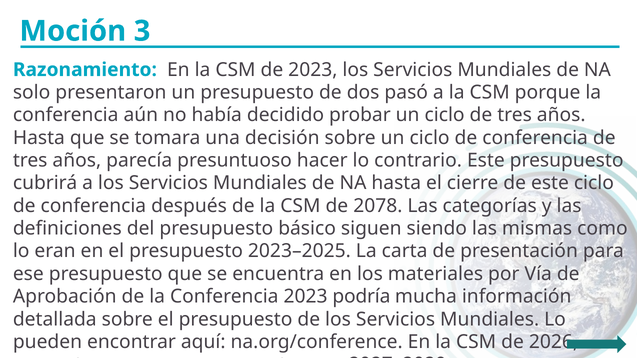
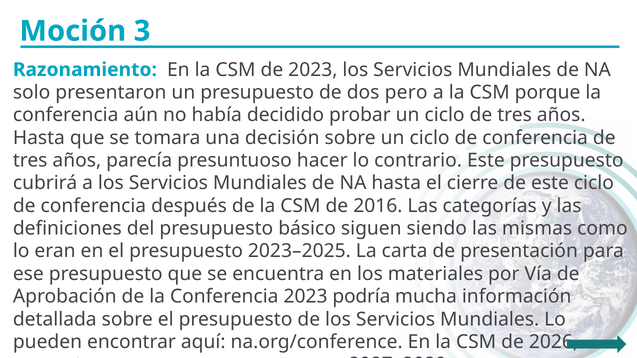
pasó: pasó -> pero
2078: 2078 -> 2016
